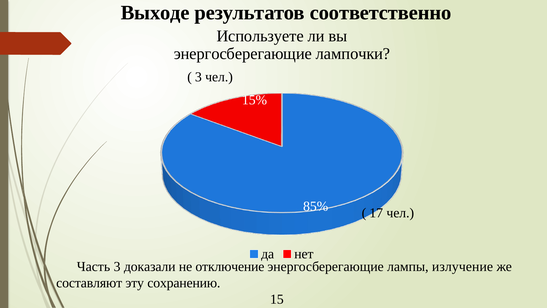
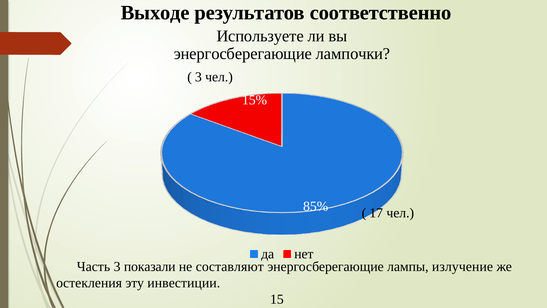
доказали: доказали -> показали
отключение: отключение -> составляют
составляют: составляют -> остекления
сохранению: сохранению -> инвестиции
